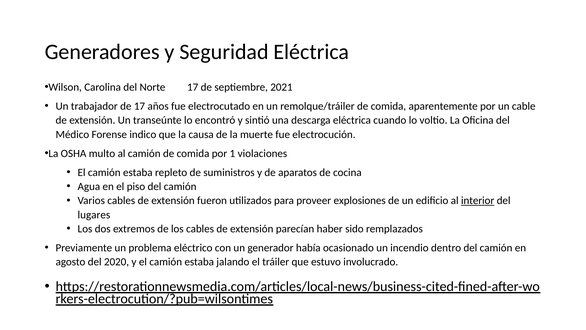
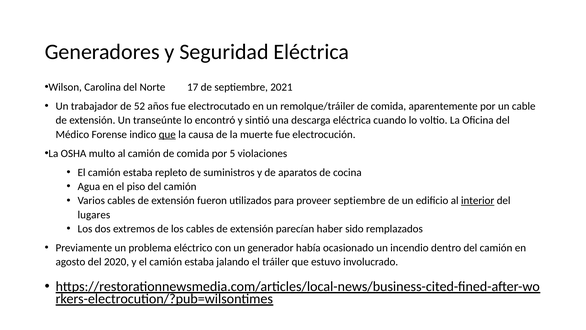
de 17: 17 -> 52
que at (167, 134) underline: none -> present
1: 1 -> 5
proveer explosiones: explosiones -> septiembre
